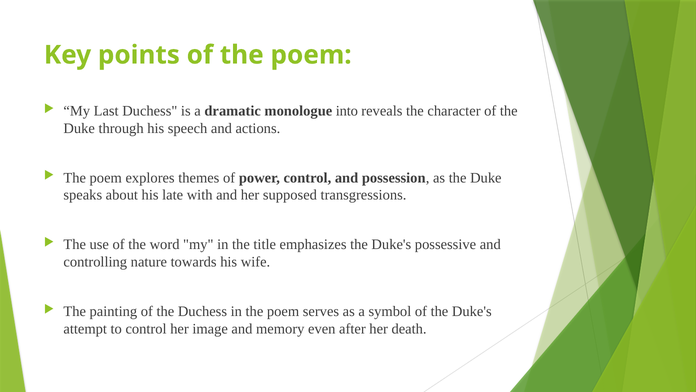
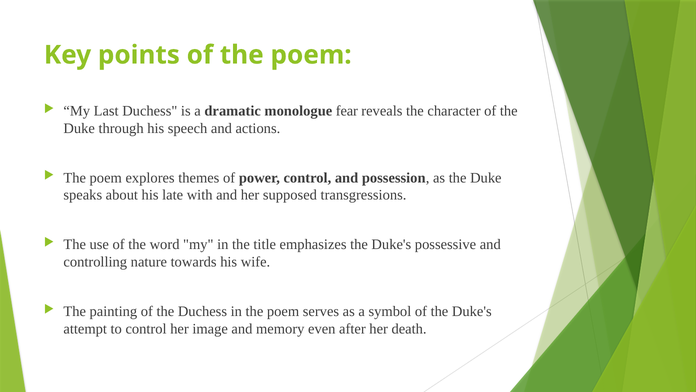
into: into -> fear
